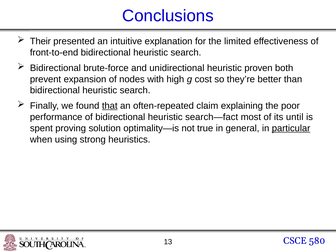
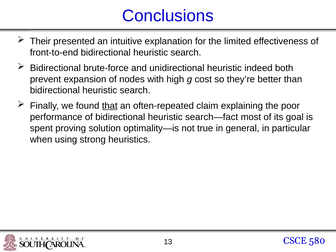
proven: proven -> indeed
until: until -> goal
particular underline: present -> none
